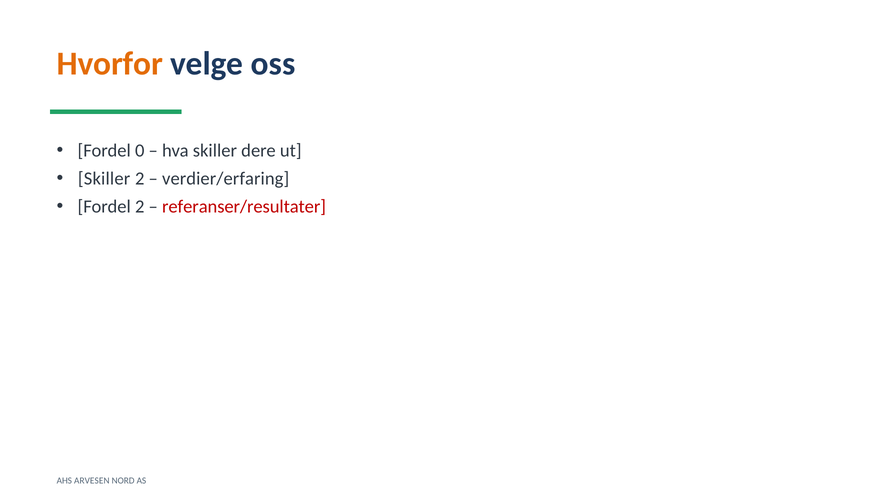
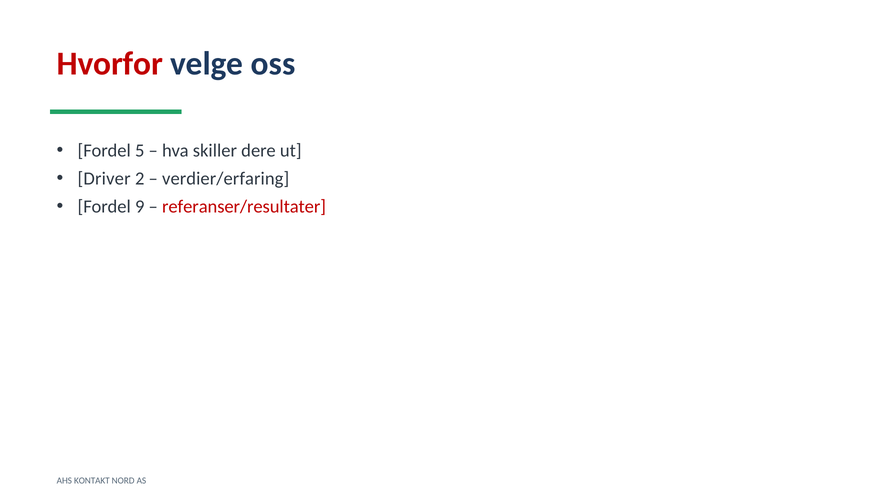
Hvorfor colour: orange -> red
0: 0 -> 5
Skiller at (104, 179): Skiller -> Driver
Fordel 2: 2 -> 9
ARVESEN: ARVESEN -> KONTAKT
